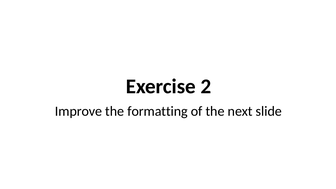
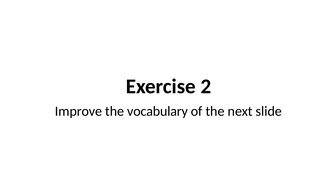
formatting: formatting -> vocabulary
